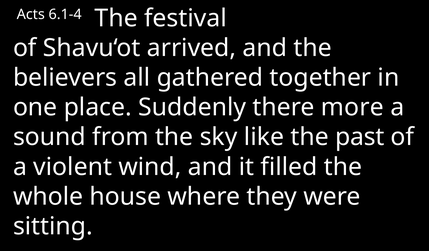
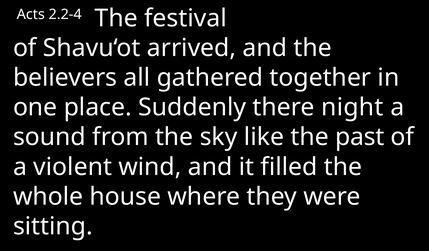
6.1-4: 6.1-4 -> 2.2-4
more: more -> night
